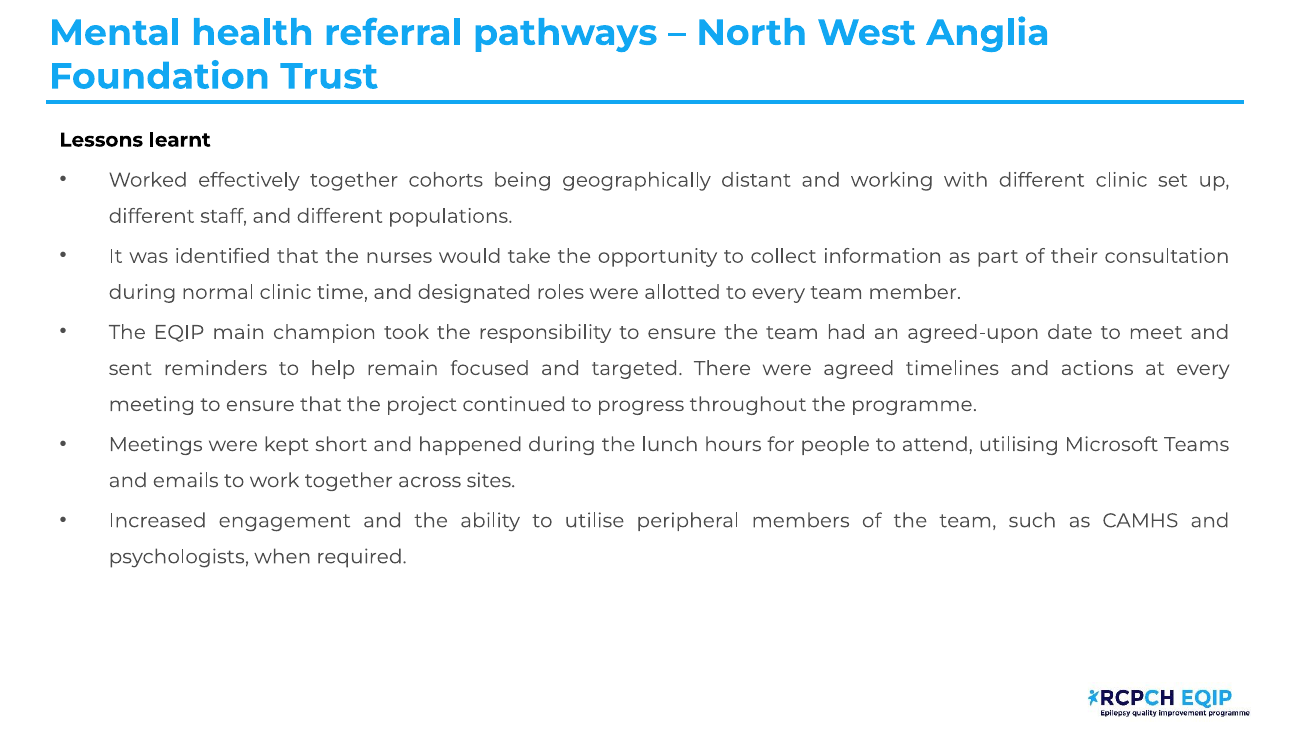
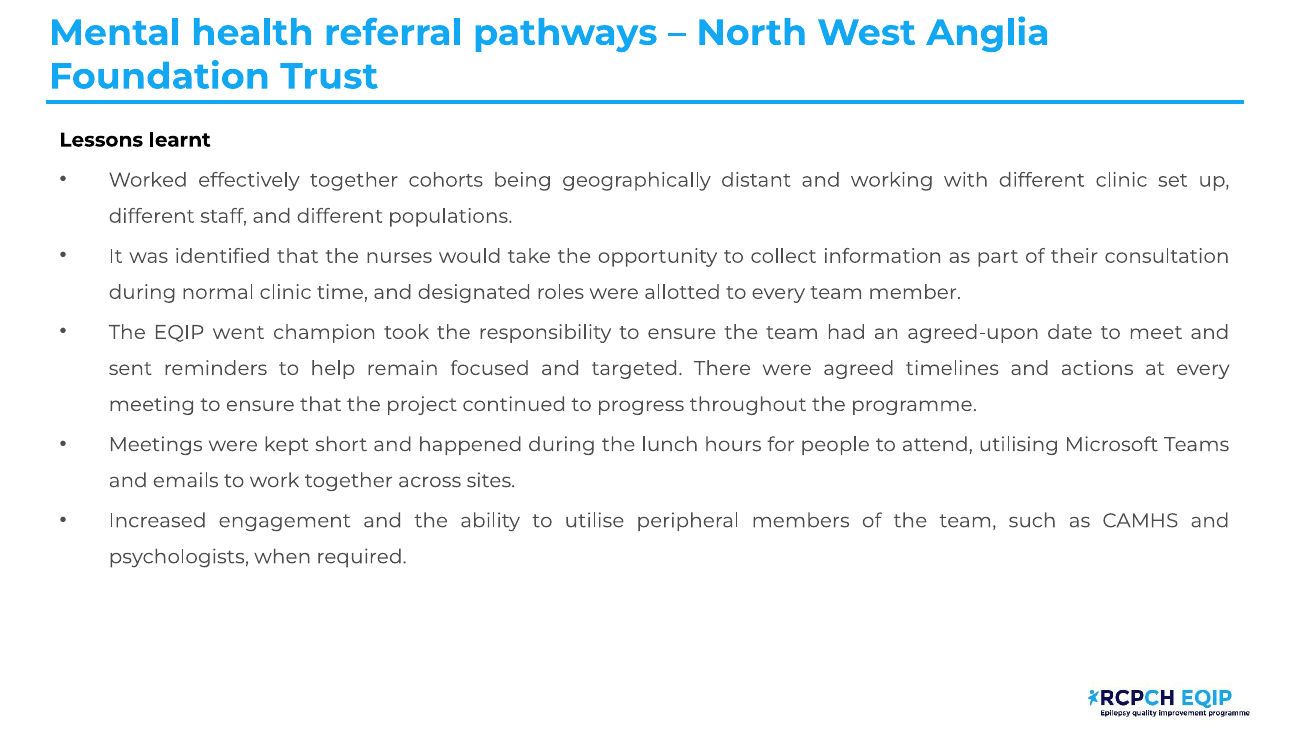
main: main -> went
